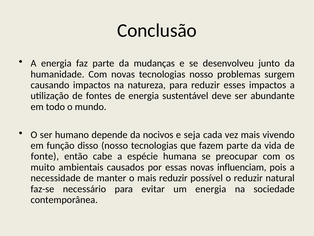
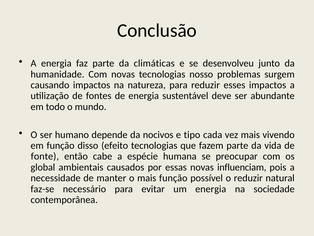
mudanças: mudanças -> climáticas
seja: seja -> tipo
disso nosso: nosso -> efeito
muito: muito -> global
mais reduzir: reduzir -> função
